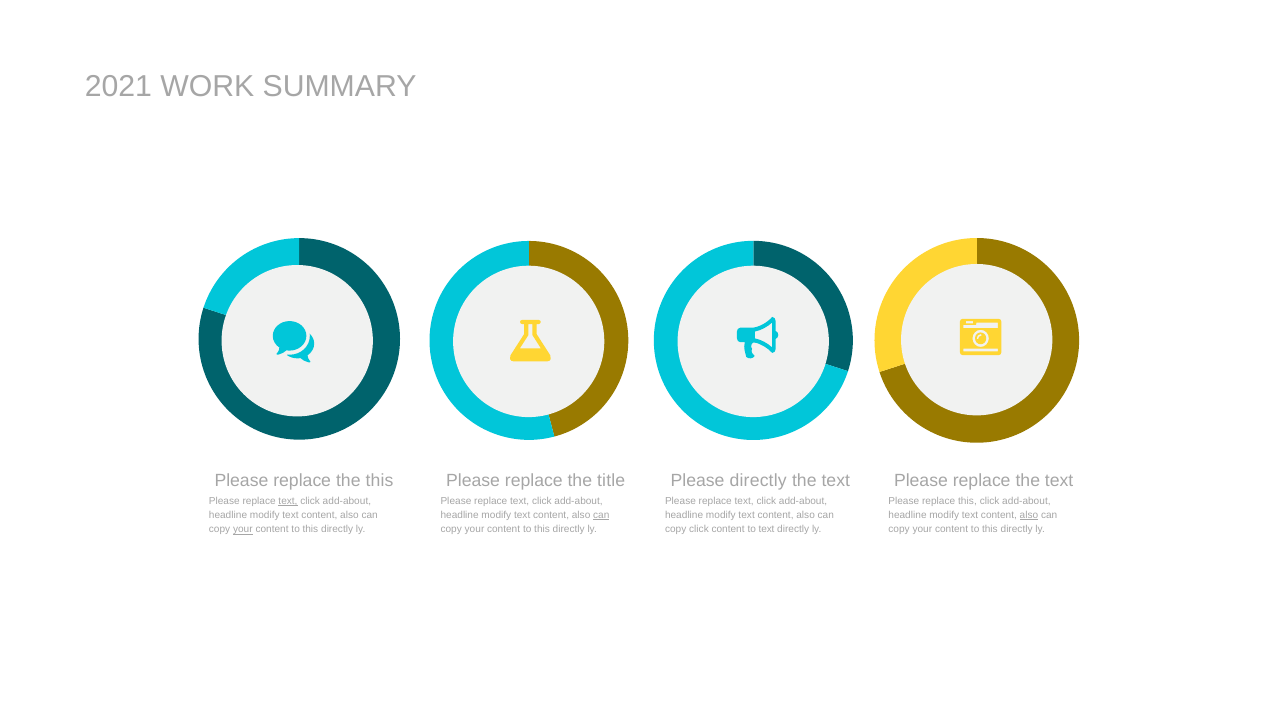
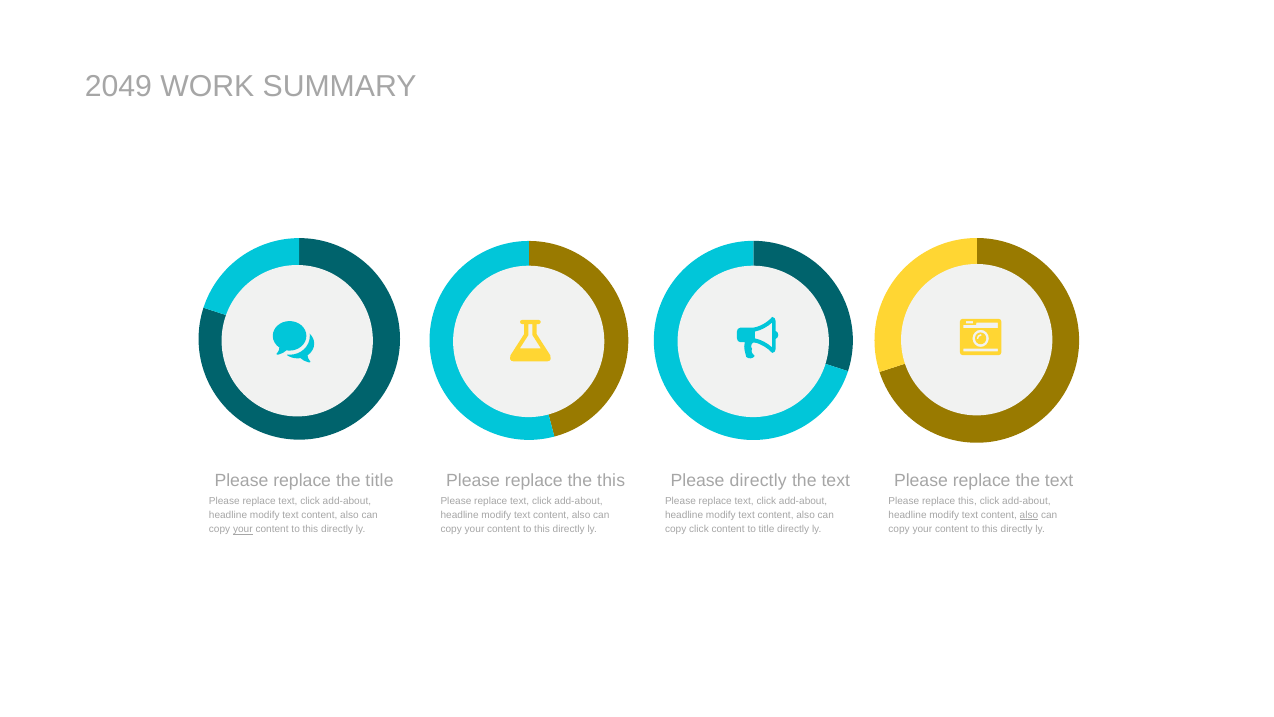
2021: 2021 -> 2049
the this: this -> title
the title: title -> this
text at (288, 500) underline: present -> none
can at (601, 515) underline: present -> none
to text: text -> title
